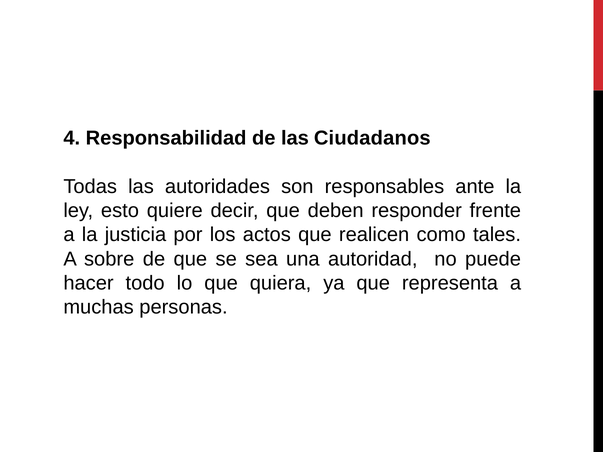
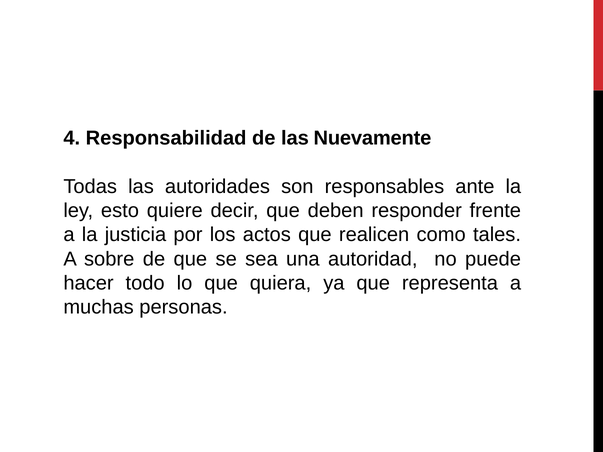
Ciudadanos: Ciudadanos -> Nuevamente
